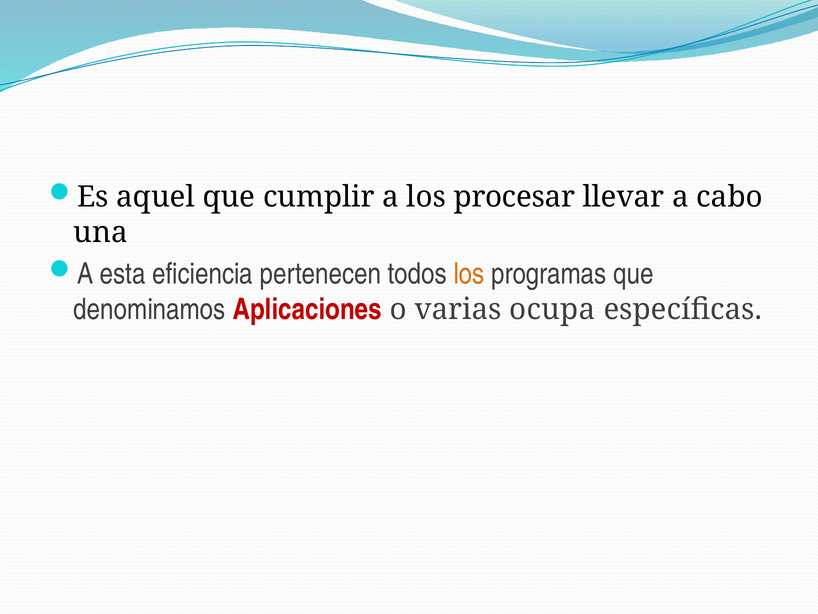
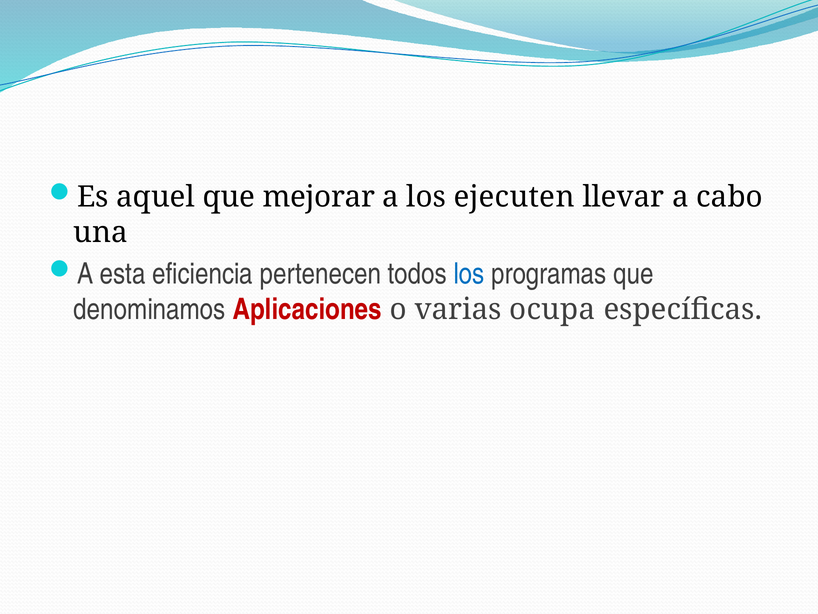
cumplir: cumplir -> mejorar
procesar: procesar -> ejecuten
los at (469, 274) colour: orange -> blue
